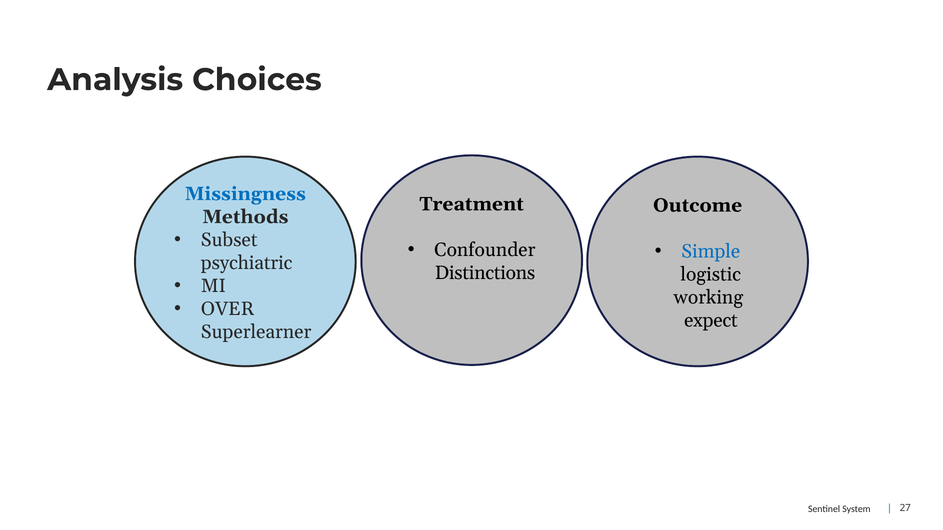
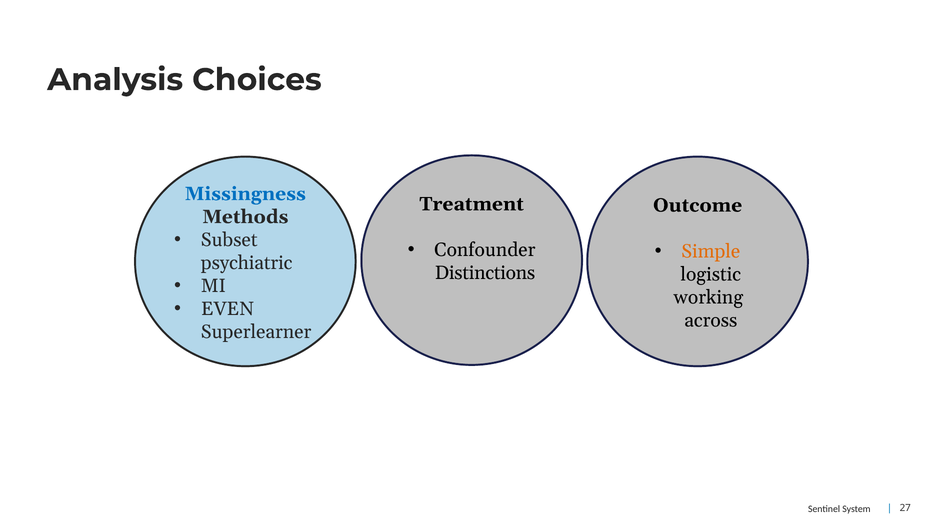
Simple colour: blue -> orange
OVER: OVER -> EVEN
expect: expect -> across
